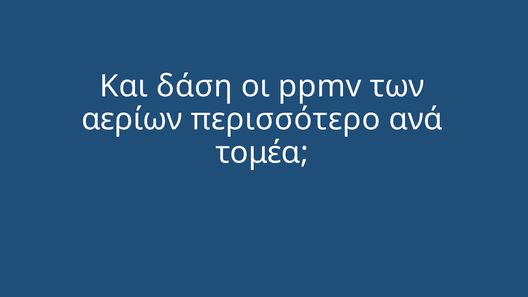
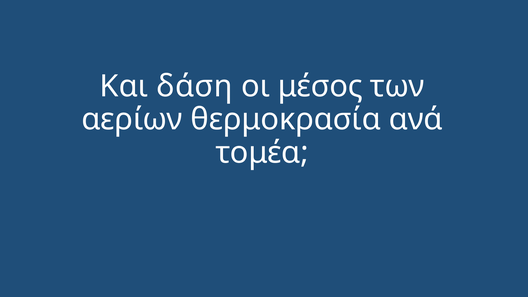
ppmv: ppmv -> μέσος
περισσότερο: περισσότερο -> θερμοκρασία
